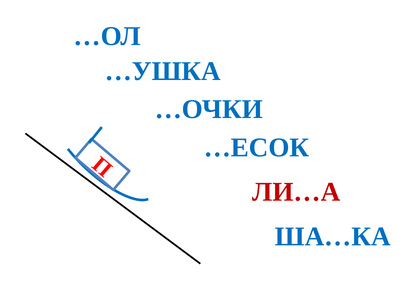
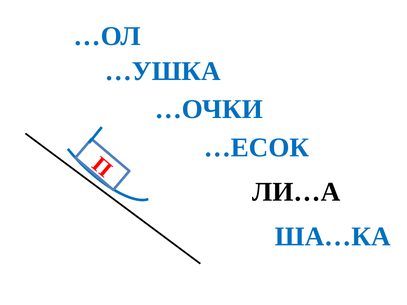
ЛИ…А colour: red -> black
